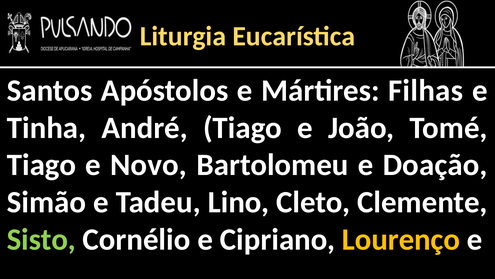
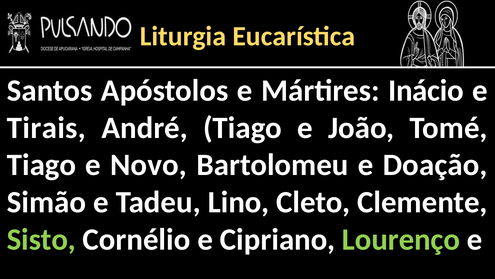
Filhas: Filhas -> Inácio
Tinha: Tinha -> Tirais
Lourenço colour: yellow -> light green
